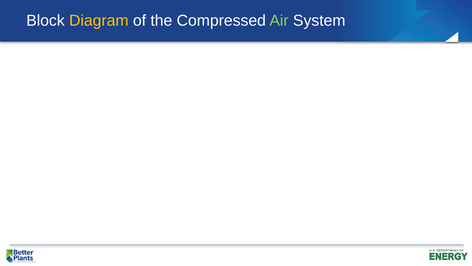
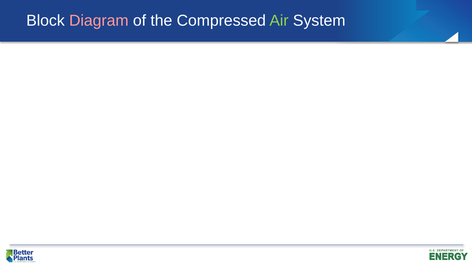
Diagram colour: yellow -> pink
